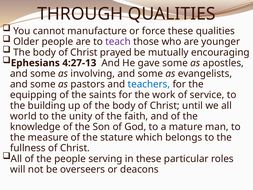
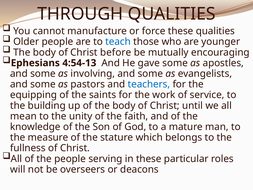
teach colour: purple -> blue
prayed: prayed -> before
4:27-13: 4:27-13 -> 4:54-13
world: world -> mean
